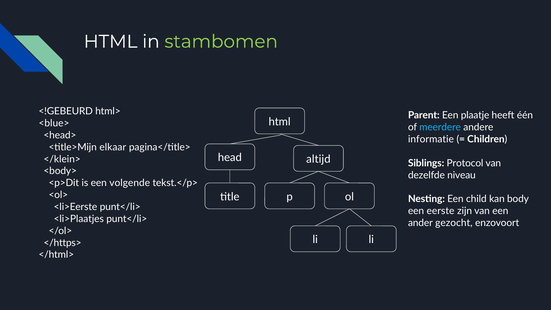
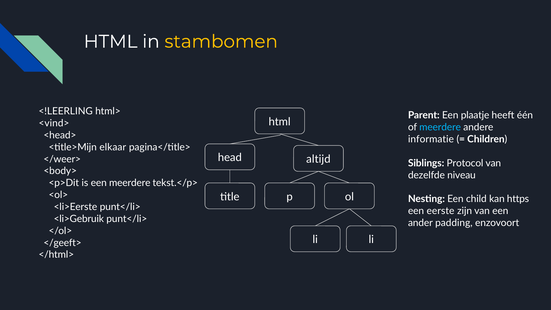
stambomen colour: light green -> yellow
<!GEBEURD: <!GEBEURD -> <!LEERLING
<blue>: <blue> -> <vind>
</klein>: </klein> -> </weer>
een volgende: volgende -> meerdere
body: body -> https
<li>Plaatjes: <li>Plaatjes -> <li>Gebruik
gezocht: gezocht -> padding
</https>: </https> -> </geeft>
